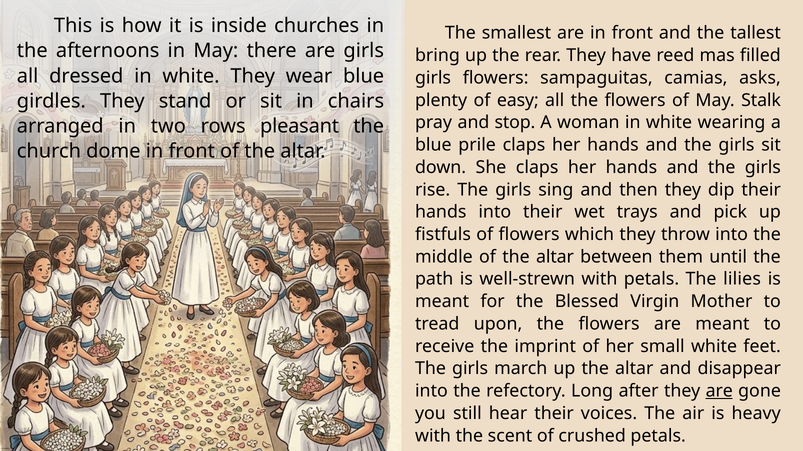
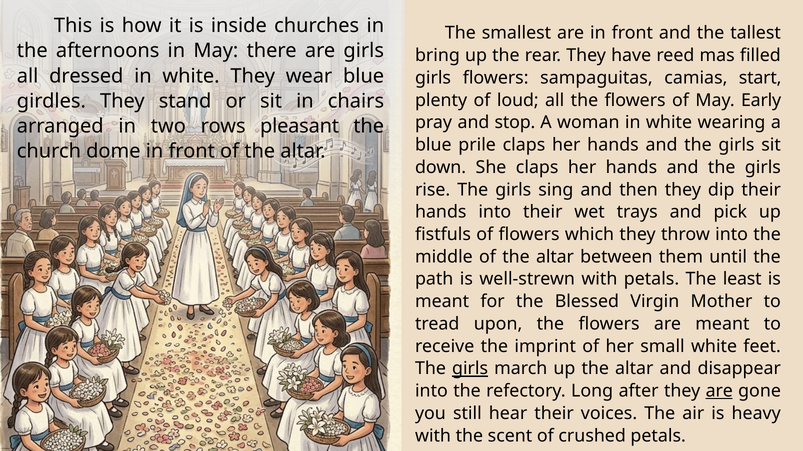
asks: asks -> start
easy: easy -> loud
Stalk: Stalk -> Early
lilies: lilies -> least
girls at (470, 369) underline: none -> present
